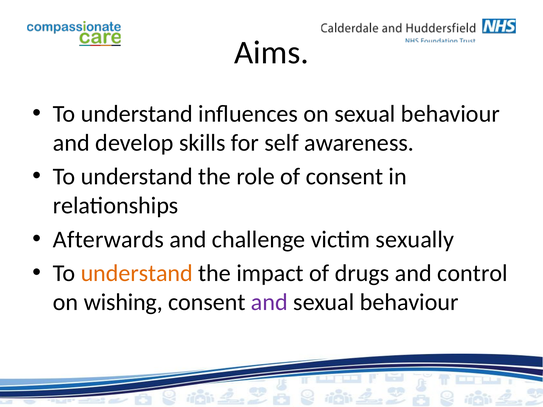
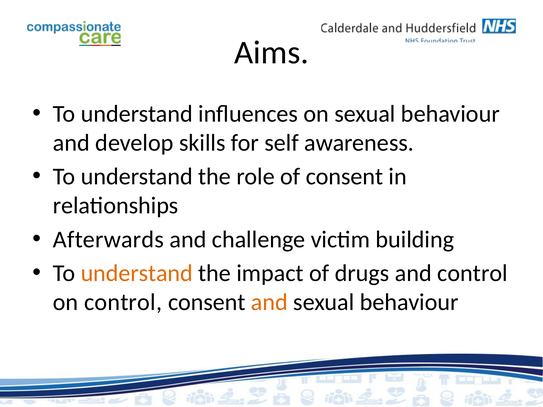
sexually: sexually -> building
on wishing: wishing -> control
and at (269, 302) colour: purple -> orange
